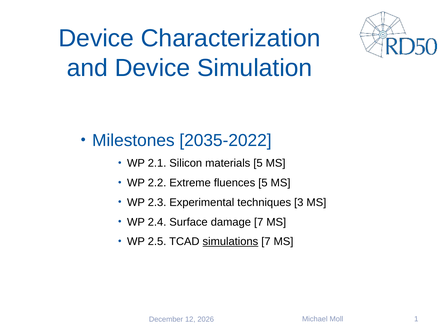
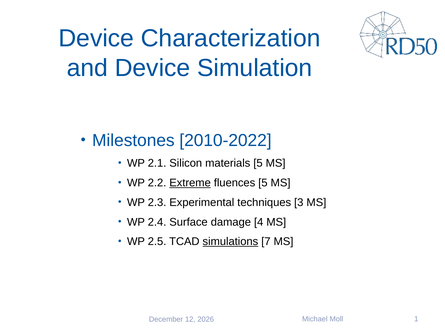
2035-2022: 2035-2022 -> 2010-2022
Extreme underline: none -> present
damage 7: 7 -> 4
